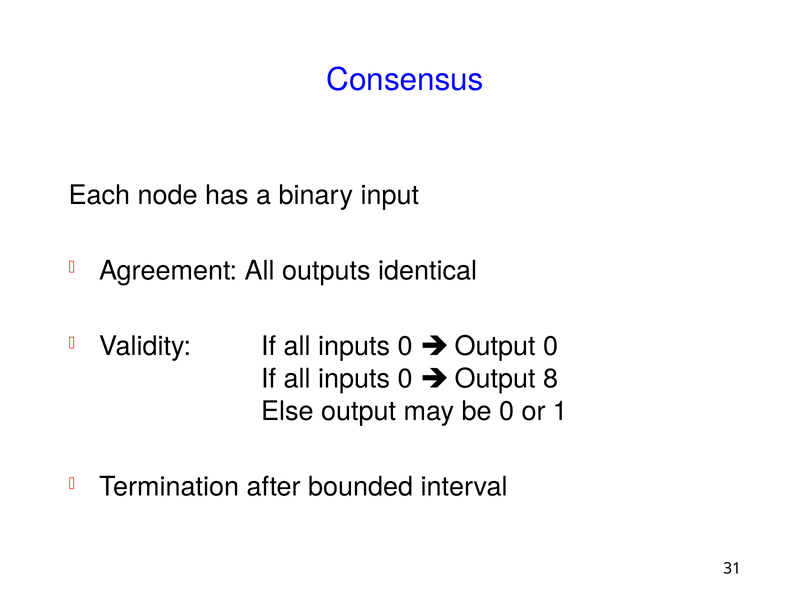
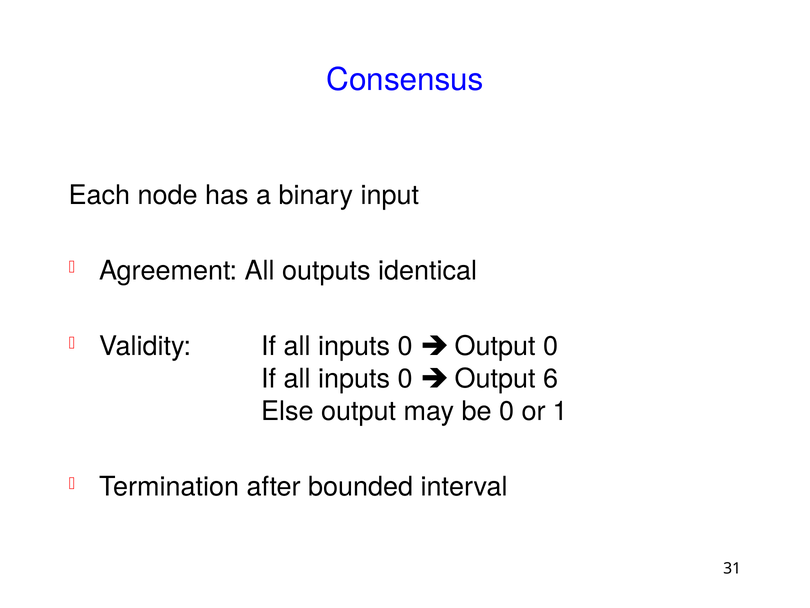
8: 8 -> 6
